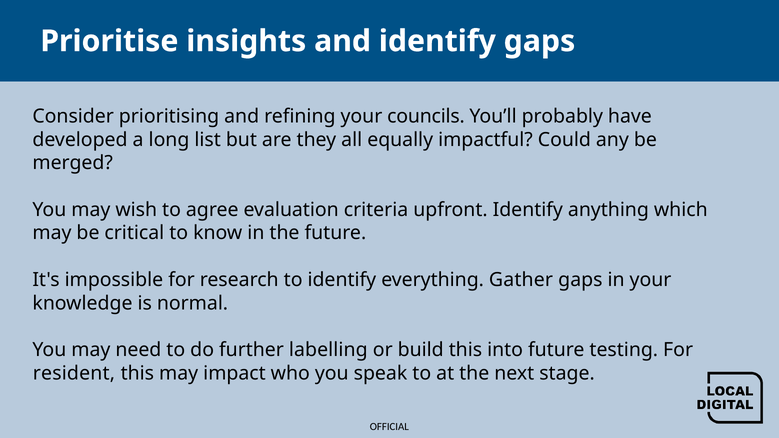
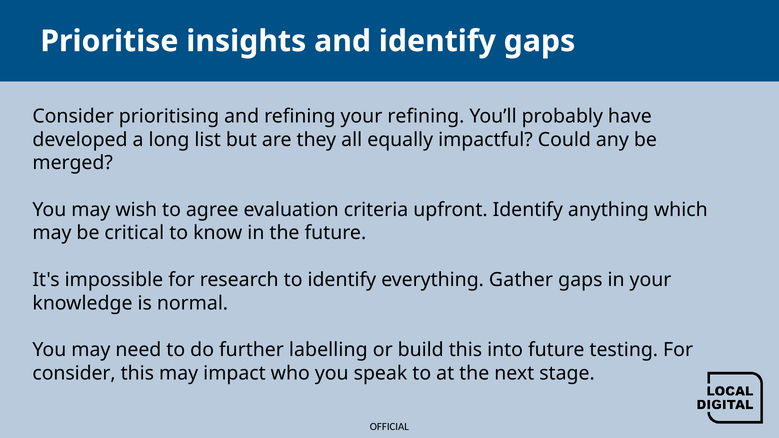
your councils: councils -> refining
resident at (74, 373): resident -> consider
